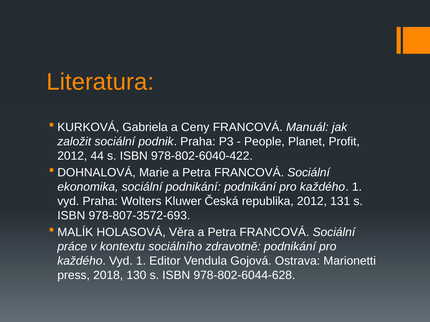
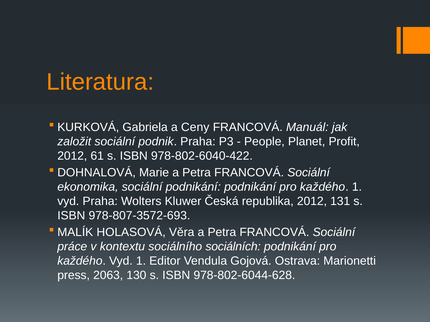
44: 44 -> 61
zdravotně: zdravotně -> sociálních
2018: 2018 -> 2063
